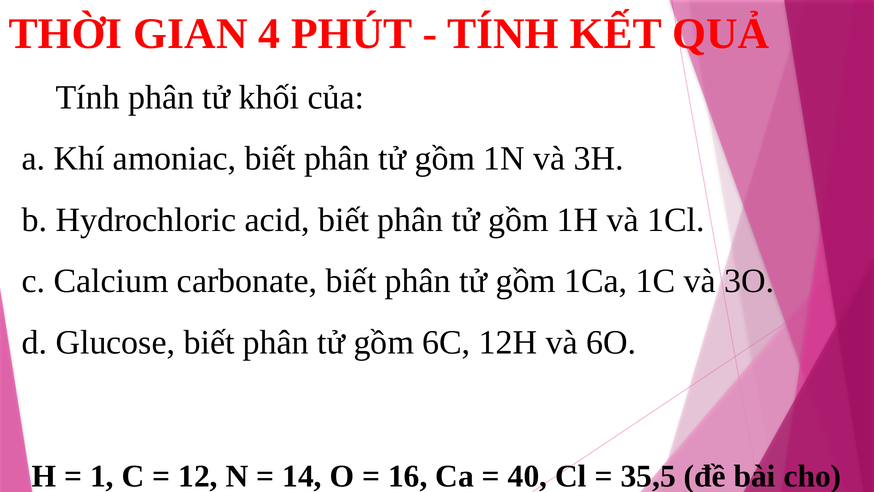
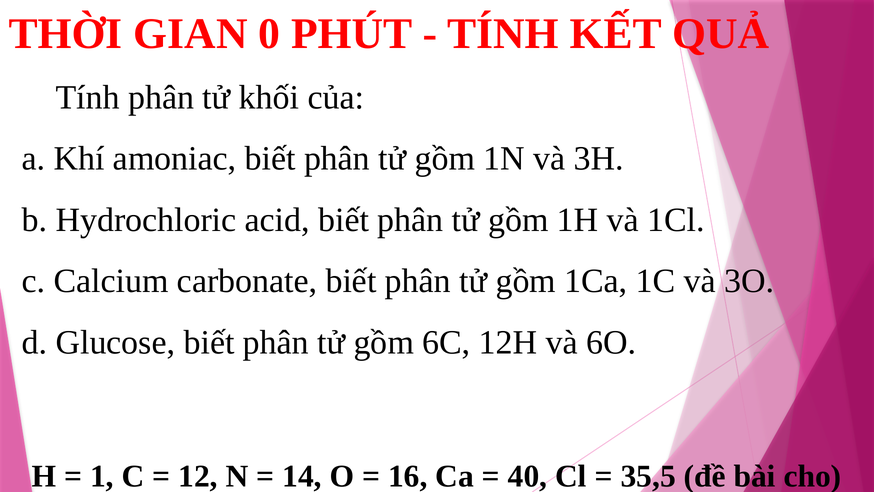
4: 4 -> 0
